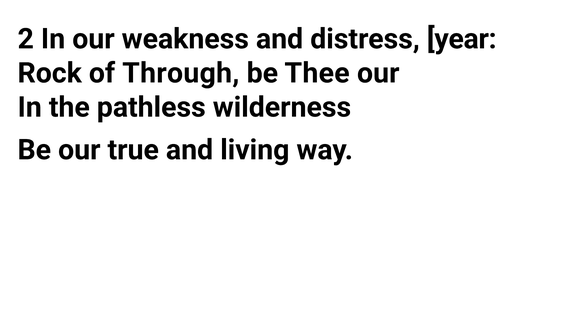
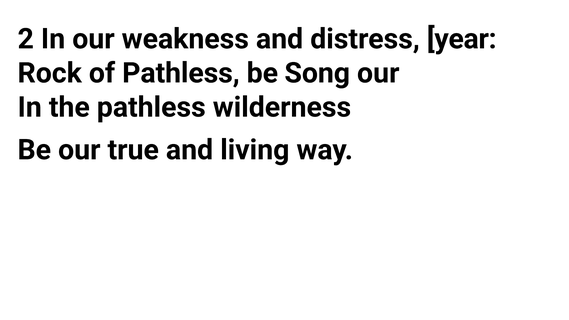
of Through: Through -> Pathless
Thee: Thee -> Song
